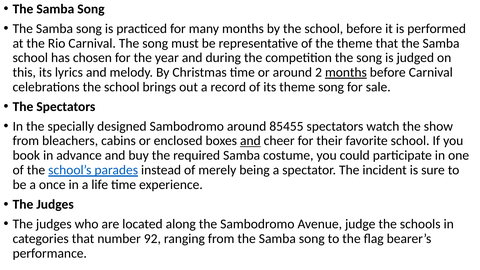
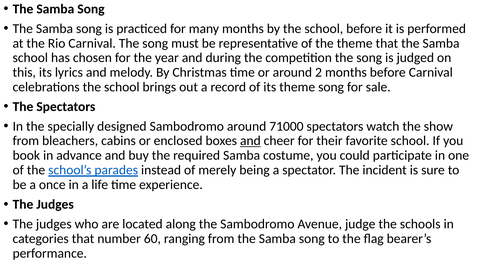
months at (346, 72) underline: present -> none
85455: 85455 -> 71000
92: 92 -> 60
